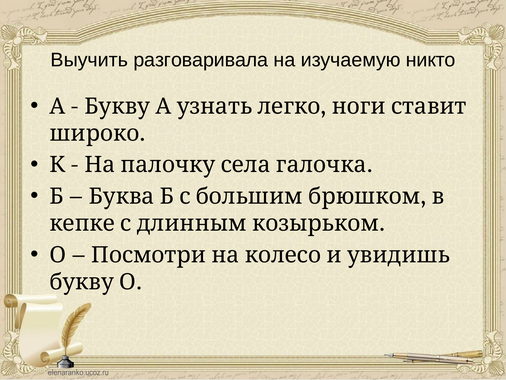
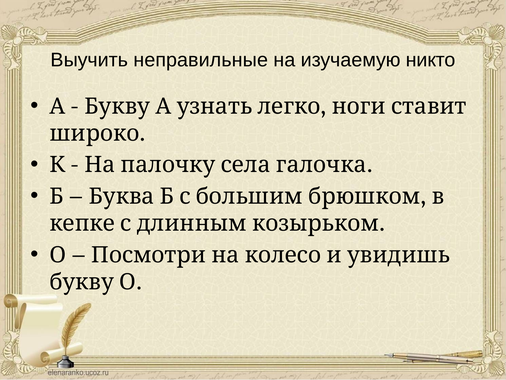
разговаривала: разговаривала -> неправильные
